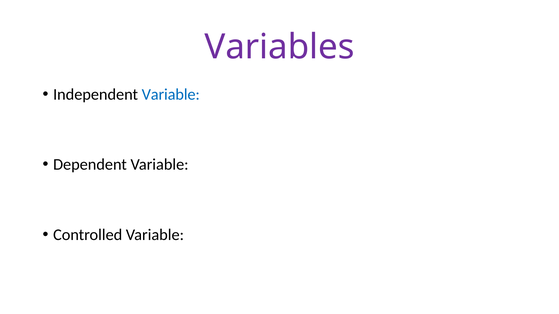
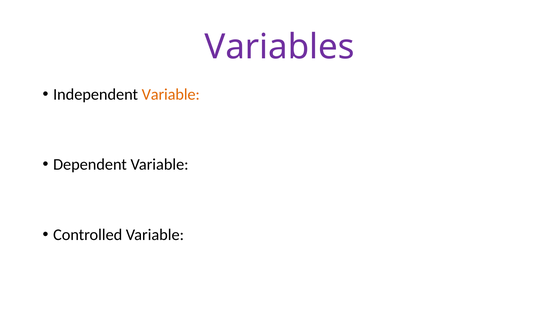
Variable at (171, 95) colour: blue -> orange
